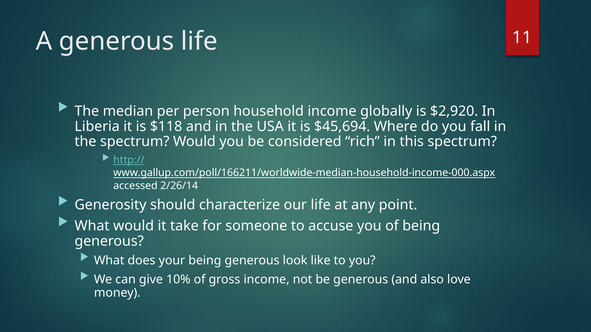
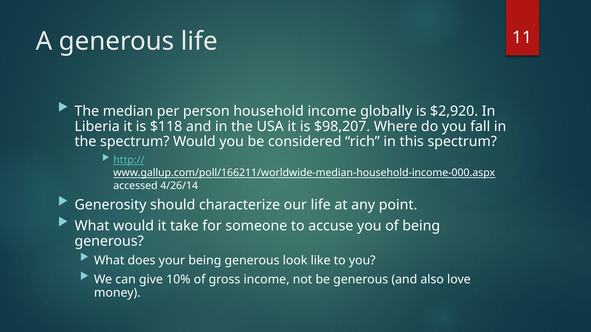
$45,694: $45,694 -> $98,207
2/26/14: 2/26/14 -> 4/26/14
